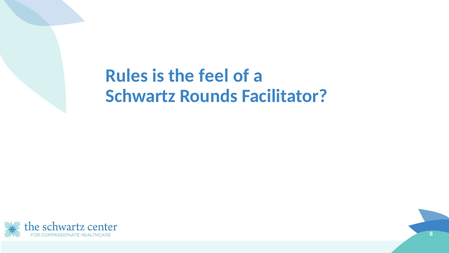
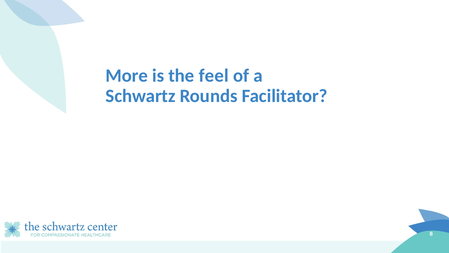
Rules: Rules -> More
